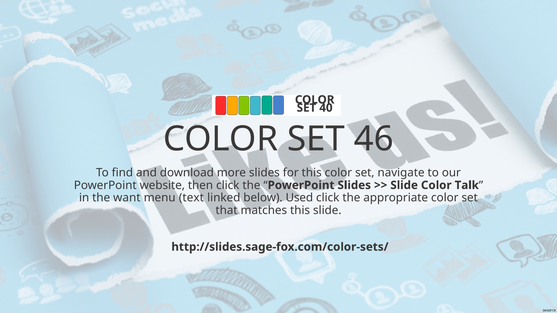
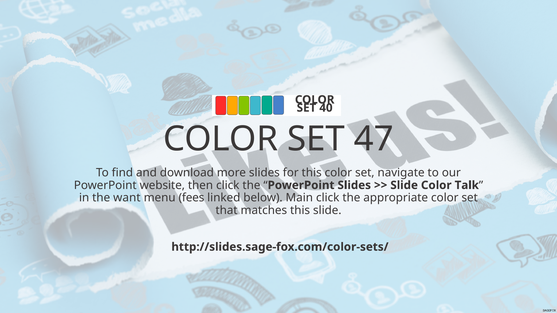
46: 46 -> 47
text: text -> fees
Used: Used -> Main
